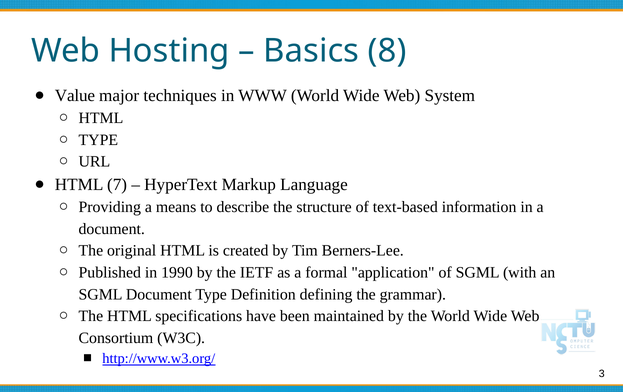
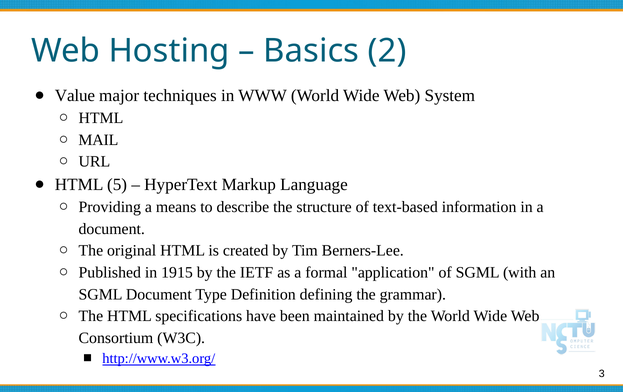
8: 8 -> 2
TYPE at (98, 140): TYPE -> MAIL
7: 7 -> 5
1990: 1990 -> 1915
